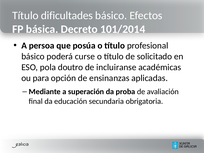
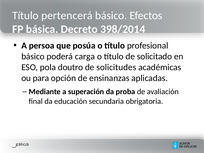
dificultades: dificultades -> pertencerá
101/2014: 101/2014 -> 398/2014
curse: curse -> carga
incluiranse: incluiranse -> solicitudes
